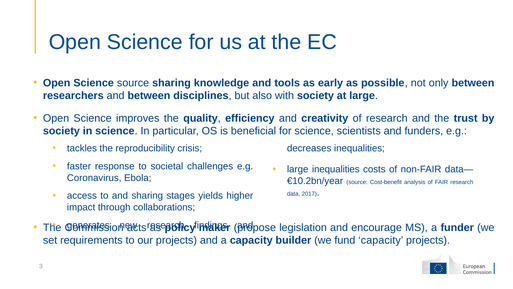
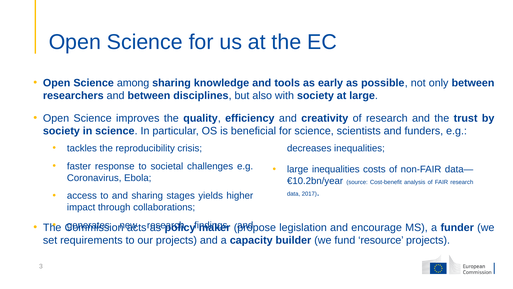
Science source: source -> among
fund capacity: capacity -> resource
